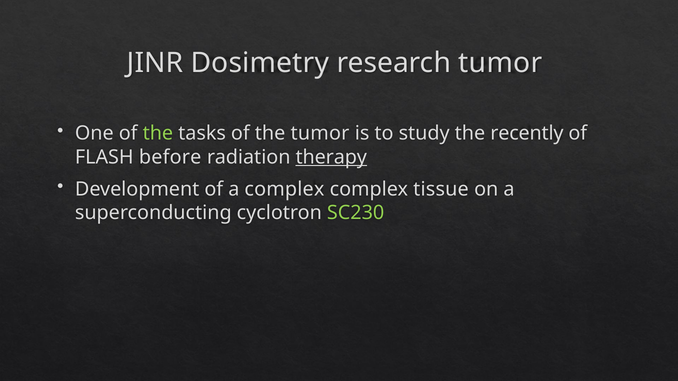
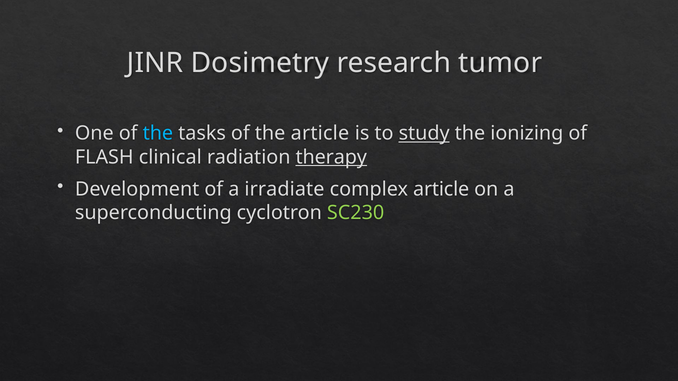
the at (158, 134) colour: light green -> light blue
the tumor: tumor -> article
study underline: none -> present
recently: recently -> ionizing
before: before -> clinical
a complex: complex -> irradiate
complex tissue: tissue -> article
